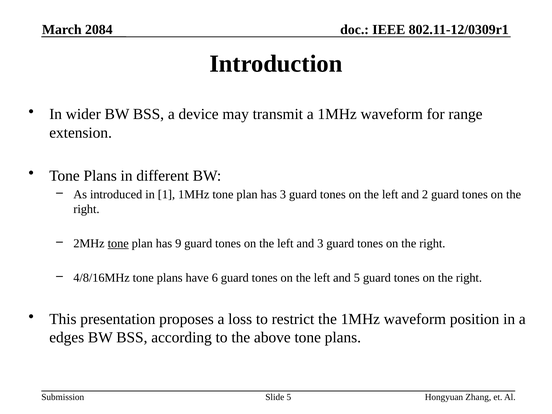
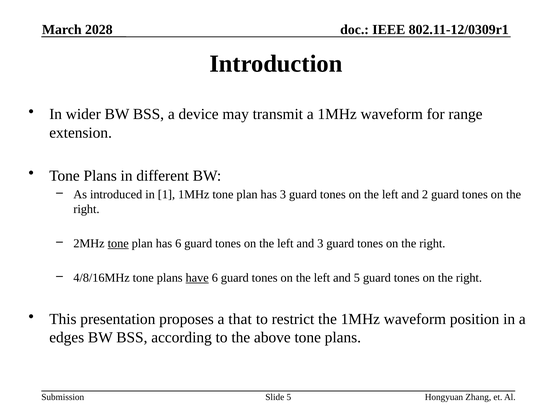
2084: 2084 -> 2028
has 9: 9 -> 6
have underline: none -> present
loss: loss -> that
